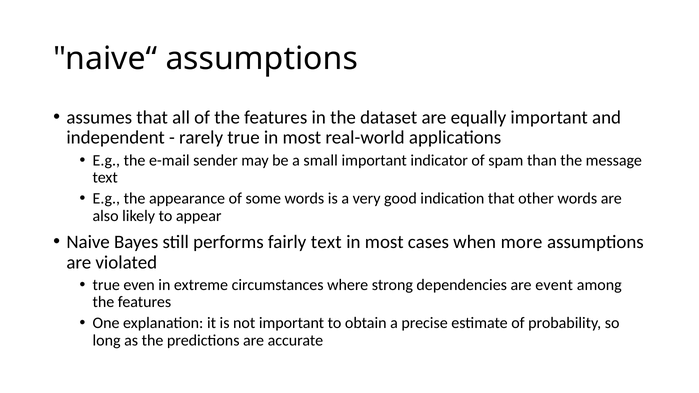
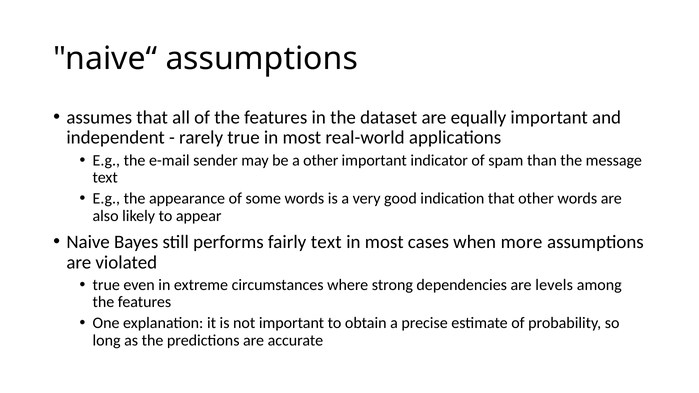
a small: small -> other
event: event -> levels
